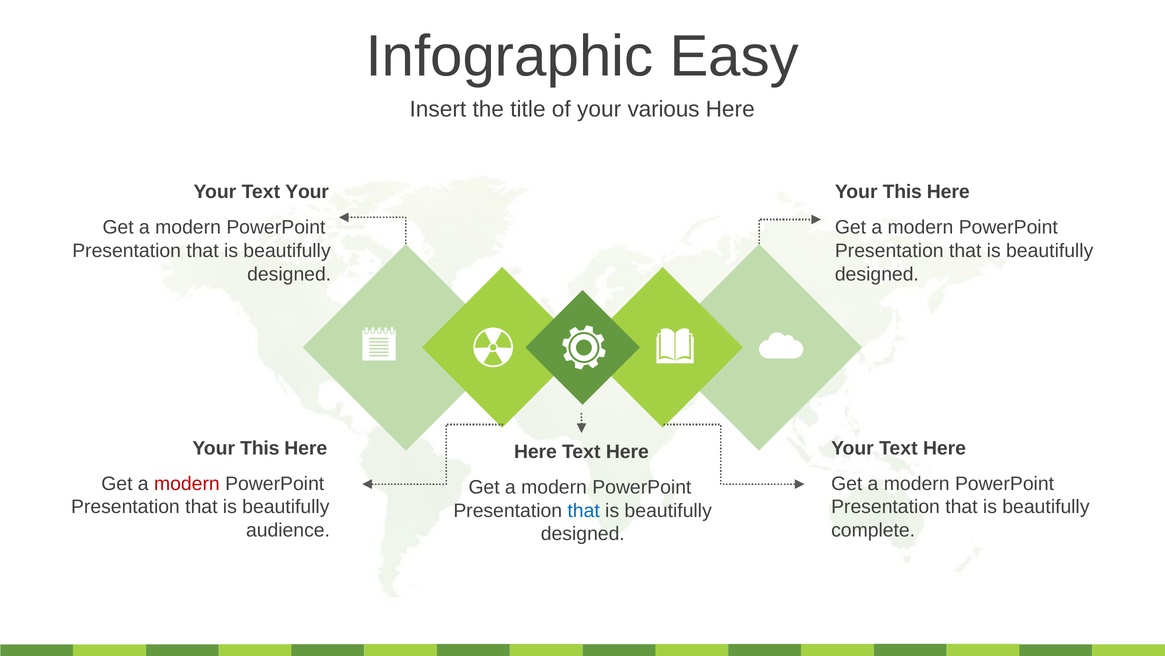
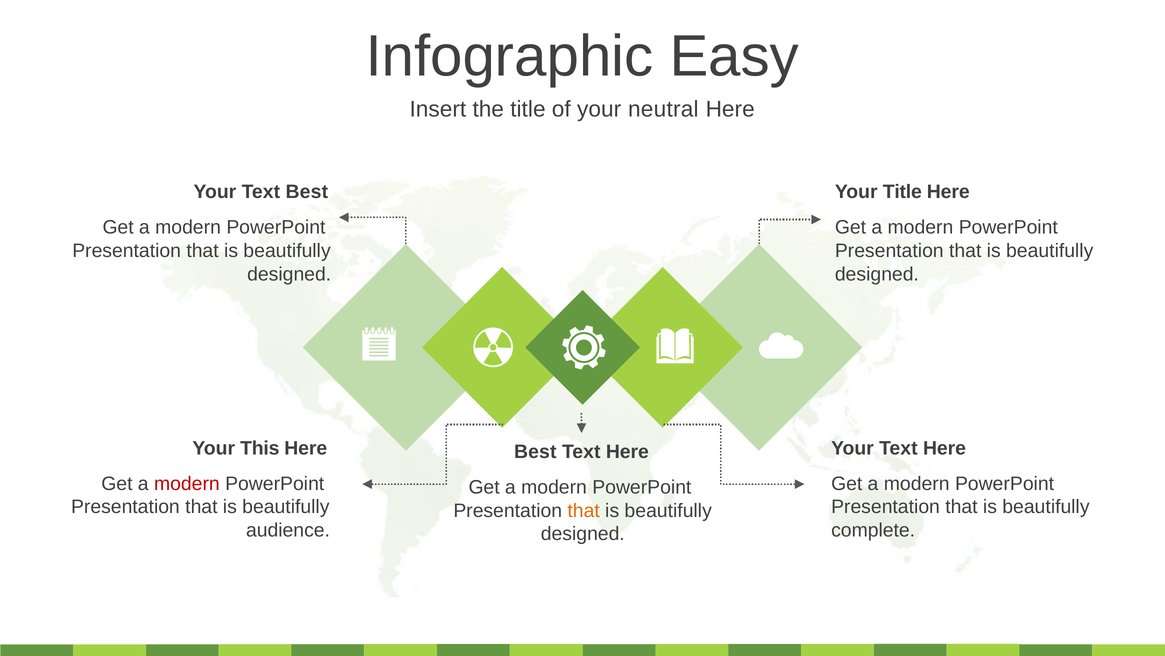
various: various -> neutral
Text Your: Your -> Best
This at (902, 192): This -> Title
Here at (535, 451): Here -> Best
that at (584, 510) colour: blue -> orange
